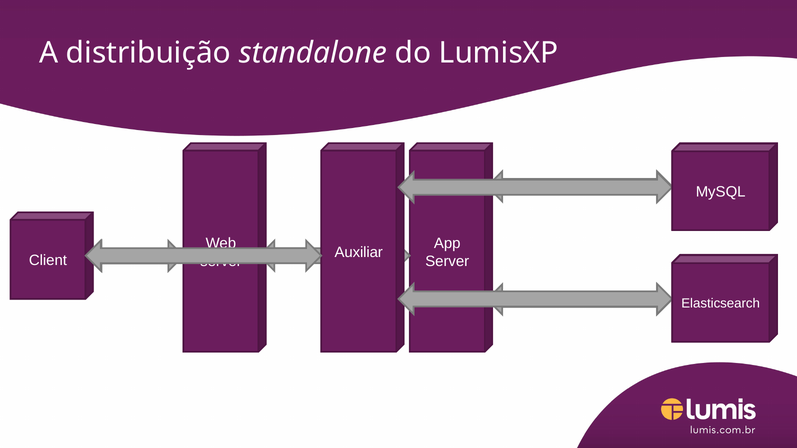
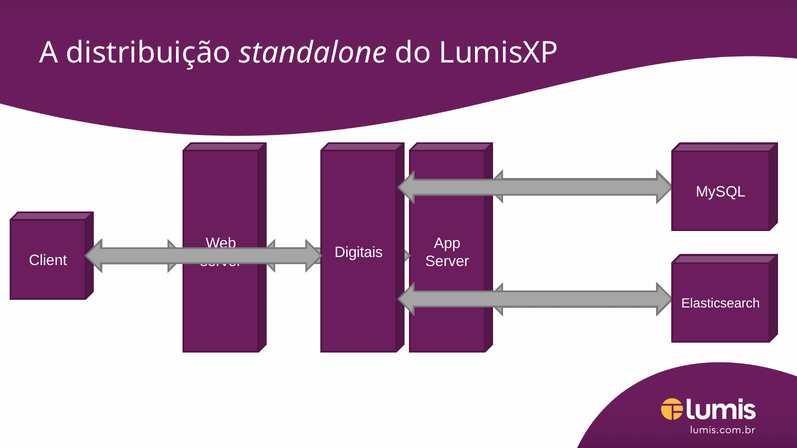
Auxiliar: Auxiliar -> Digitais
